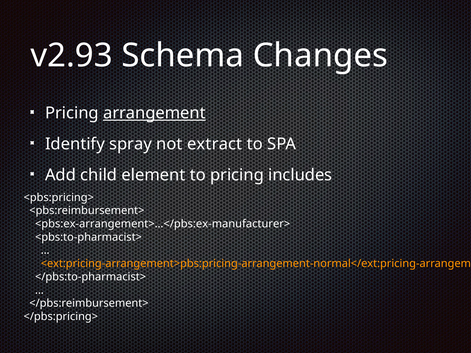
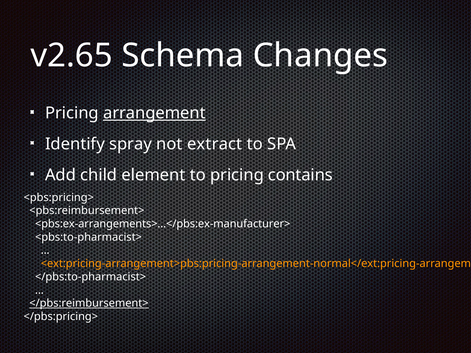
v2.93: v2.93 -> v2.65
includes: includes -> contains
<pbs:ex-arrangement>…</pbs:ex-manufacturer>: <pbs:ex-arrangement>…</pbs:ex-manufacturer> -> <pbs:ex-arrangements>…</pbs:ex-manufacturer>
</pbs:reimbursement> underline: none -> present
